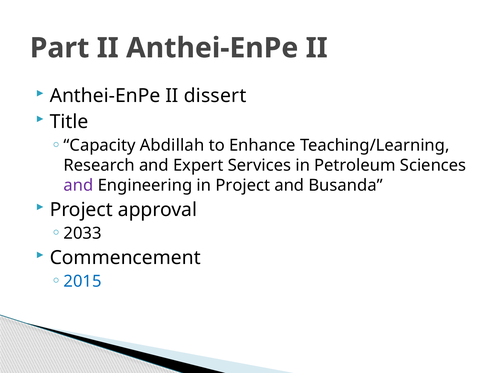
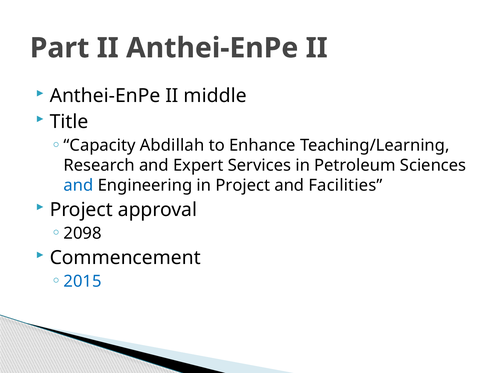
dissert: dissert -> middle
and at (79, 185) colour: purple -> blue
Busanda: Busanda -> Facilities
2033: 2033 -> 2098
